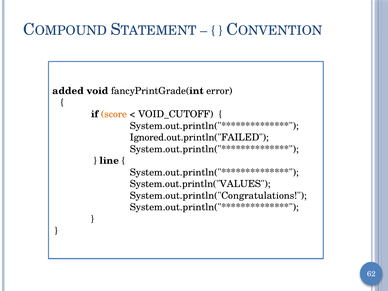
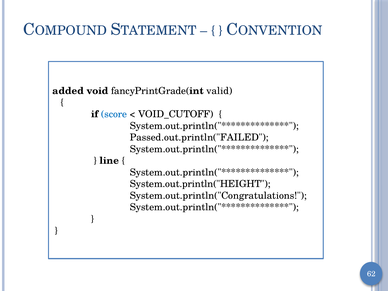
error: error -> valid
score colour: orange -> blue
Ignored.out.println("FAILED: Ignored.out.println("FAILED -> Passed.out.println("FAILED
System.out.println("VALUES: System.out.println("VALUES -> System.out.println("HEIGHT
